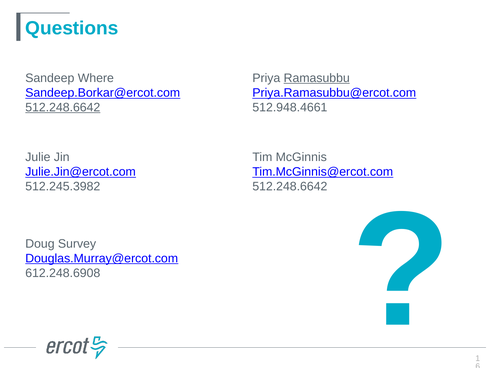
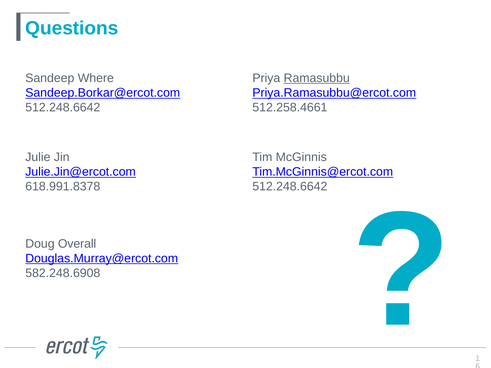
512.248.6642 at (63, 108) underline: present -> none
512.948.4661: 512.948.4661 -> 512.258.4661
512.245.3982: 512.245.3982 -> 618.991.8378
Survey: Survey -> Overall
612.248.6908: 612.248.6908 -> 582.248.6908
